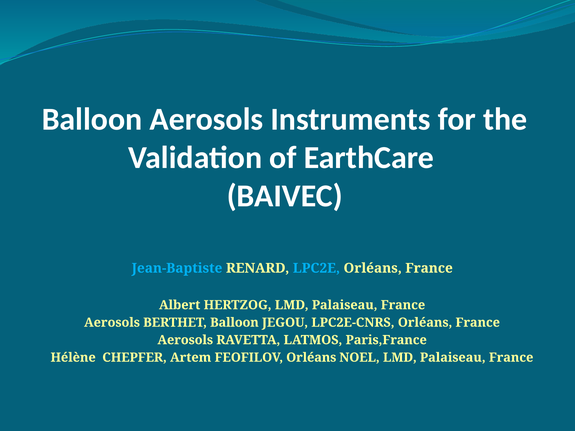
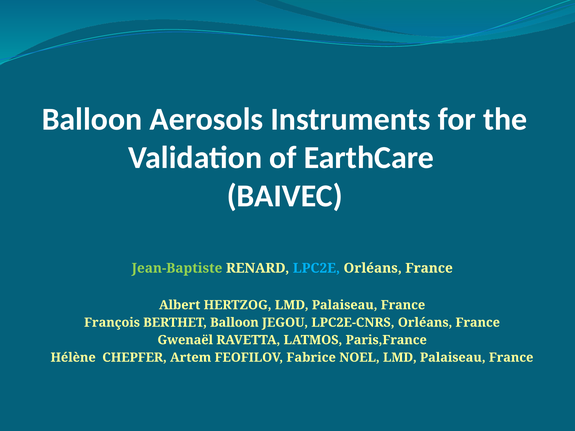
Jean-Baptiste colour: light blue -> light green
Aerosols at (112, 323): Aerosols -> François
Aerosols at (185, 340): Aerosols -> Gwenaël
FEOFILOV Orléans: Orléans -> Fabrice
